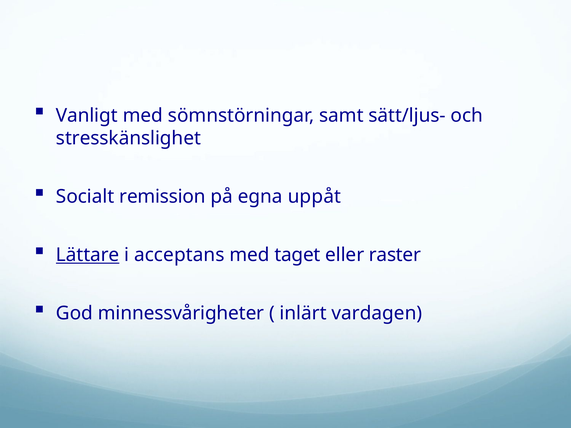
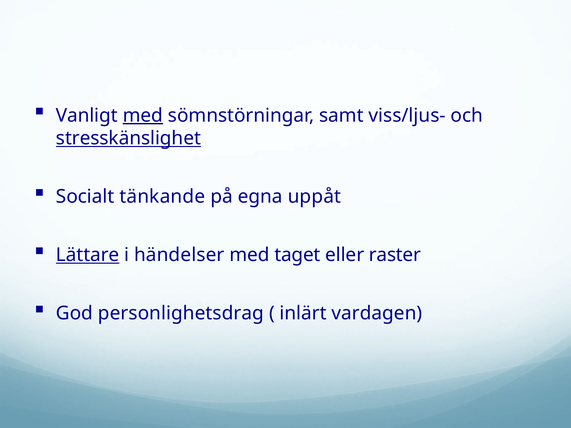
med at (143, 116) underline: none -> present
sätt/ljus-: sätt/ljus- -> viss/ljus-
stresskänslighet underline: none -> present
remission: remission -> tänkande
acceptans: acceptans -> händelser
minnessvårigheter: minnessvårigheter -> personlighetsdrag
